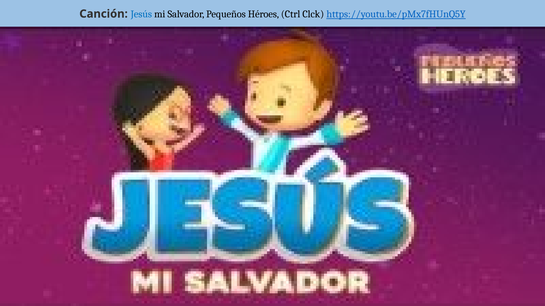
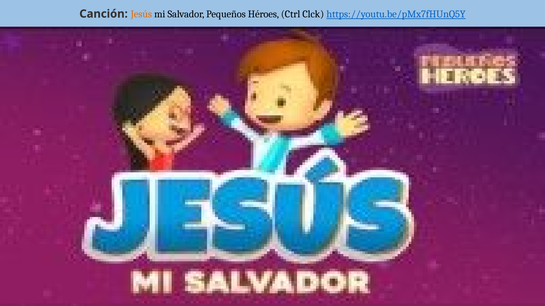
Jesús colour: blue -> orange
